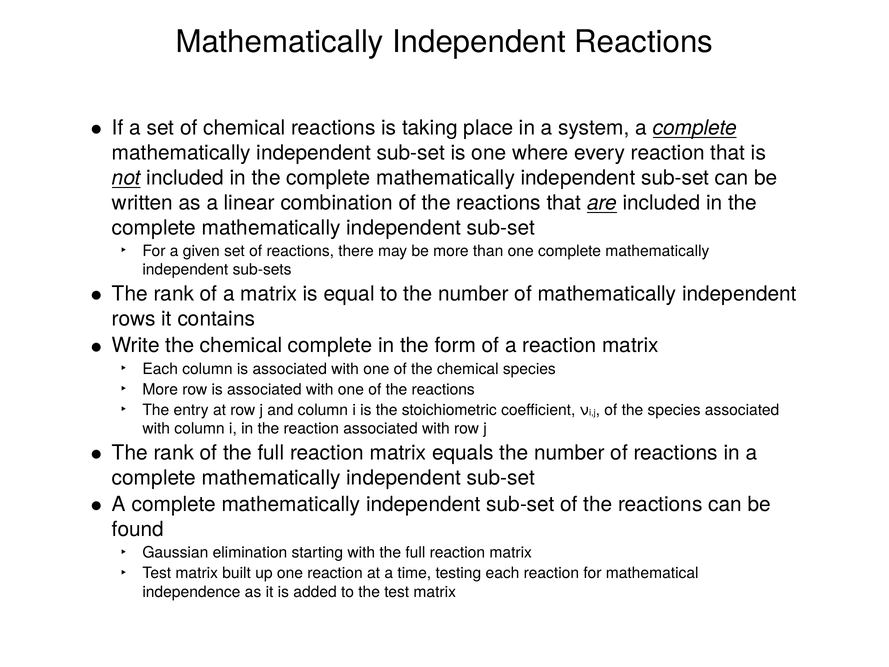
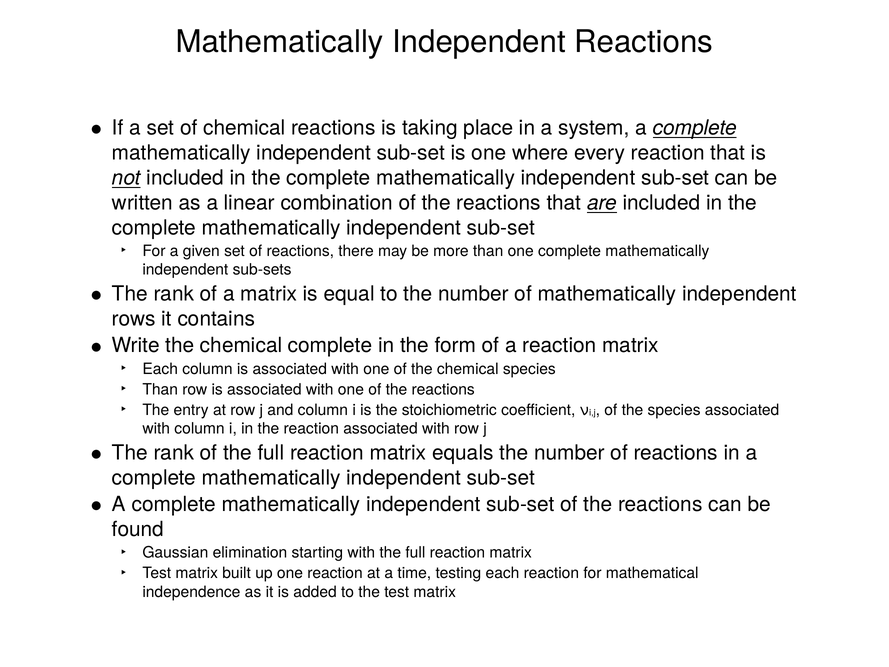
More at (160, 389): More -> Than
